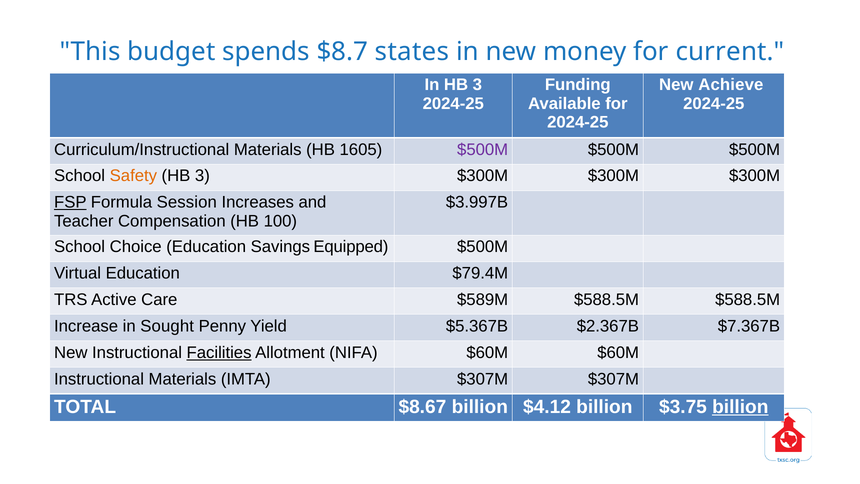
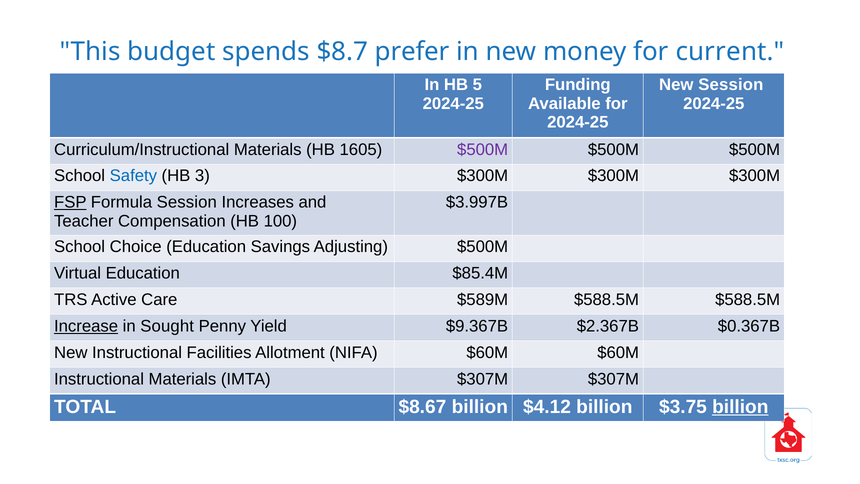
states: states -> prefer
In HB 3: 3 -> 5
New Achieve: Achieve -> Session
Safety colour: orange -> blue
Equipped: Equipped -> Adjusting
$79.4M: $79.4M -> $85.4M
Increase underline: none -> present
$5.367B: $5.367B -> $9.367B
$7.367B: $7.367B -> $0.367B
Facilities underline: present -> none
